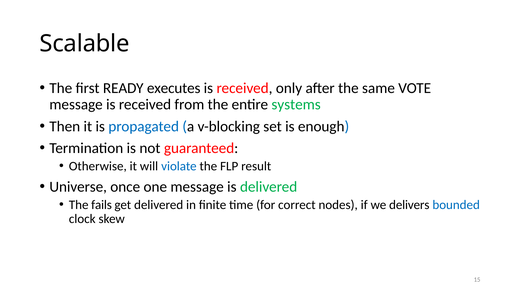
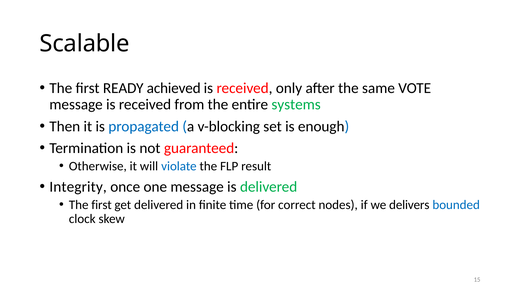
executes: executes -> achieved
Universe: Universe -> Integrity
fails at (102, 204): fails -> first
